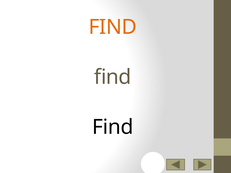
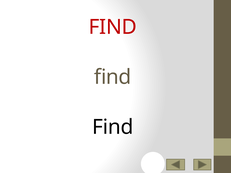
FIND at (113, 27) colour: orange -> red
